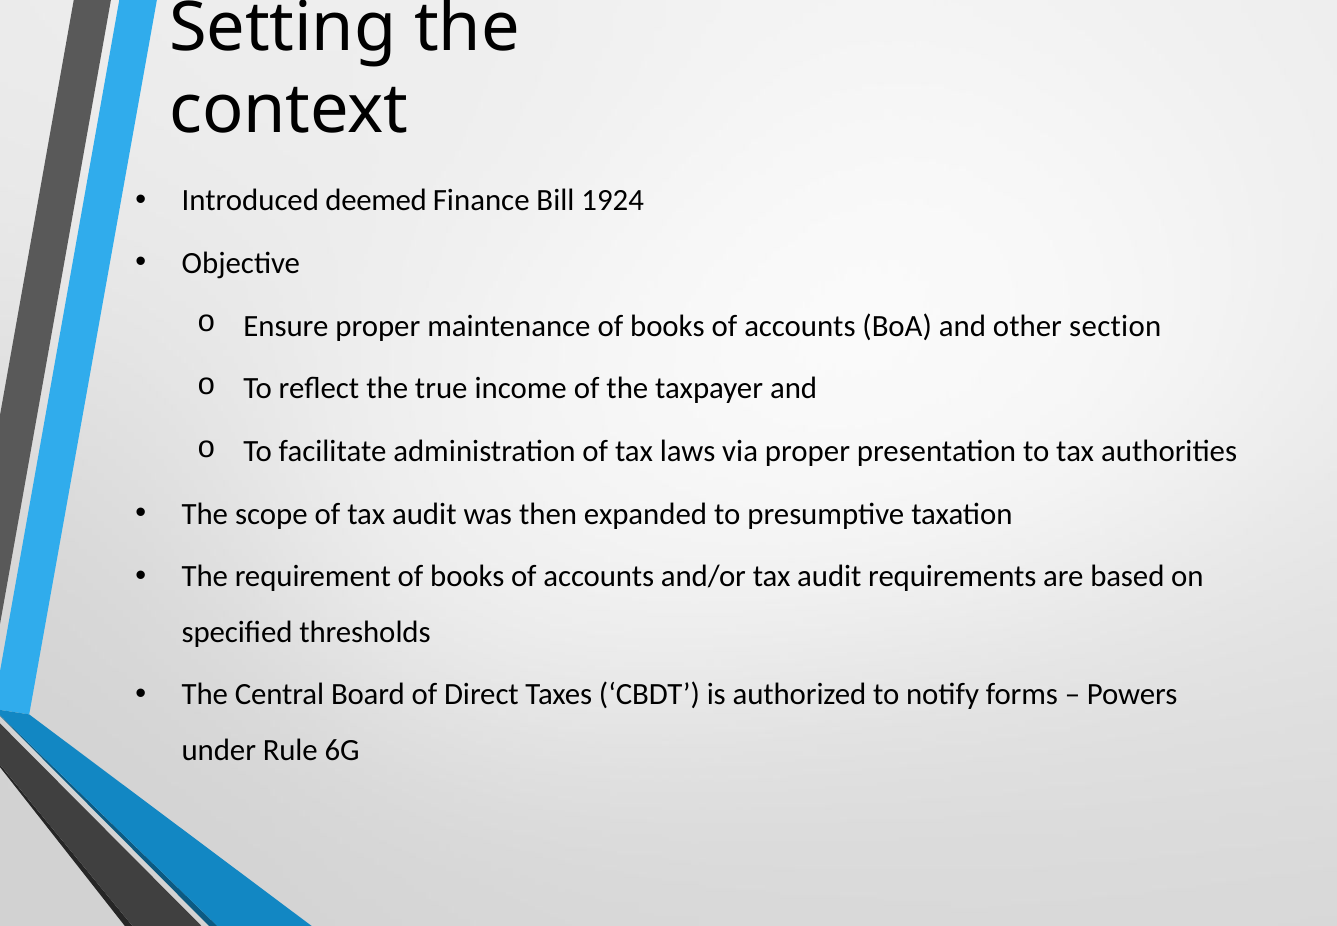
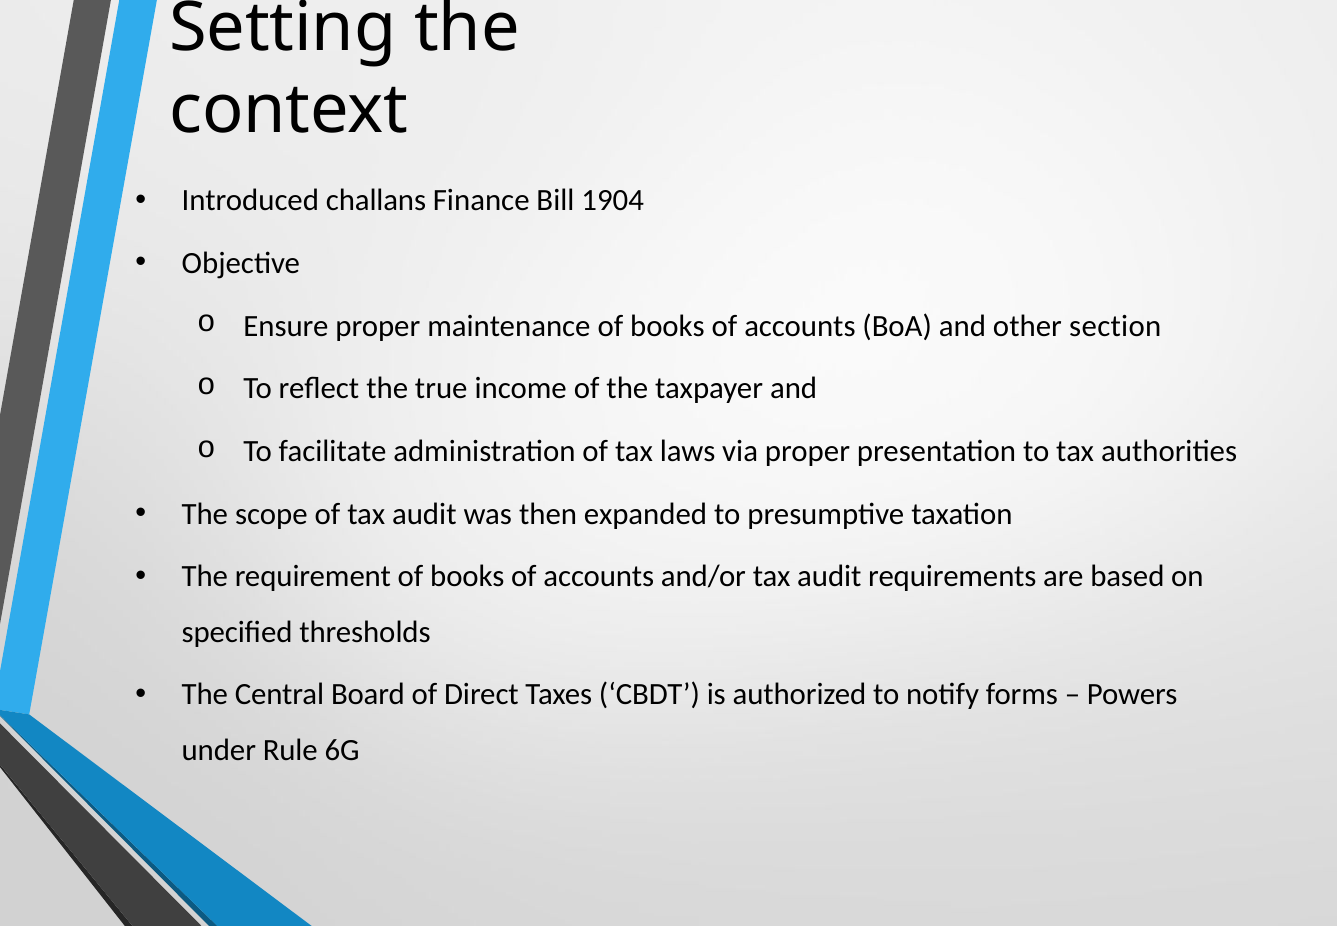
deemed: deemed -> challans
1924: 1924 -> 1904
